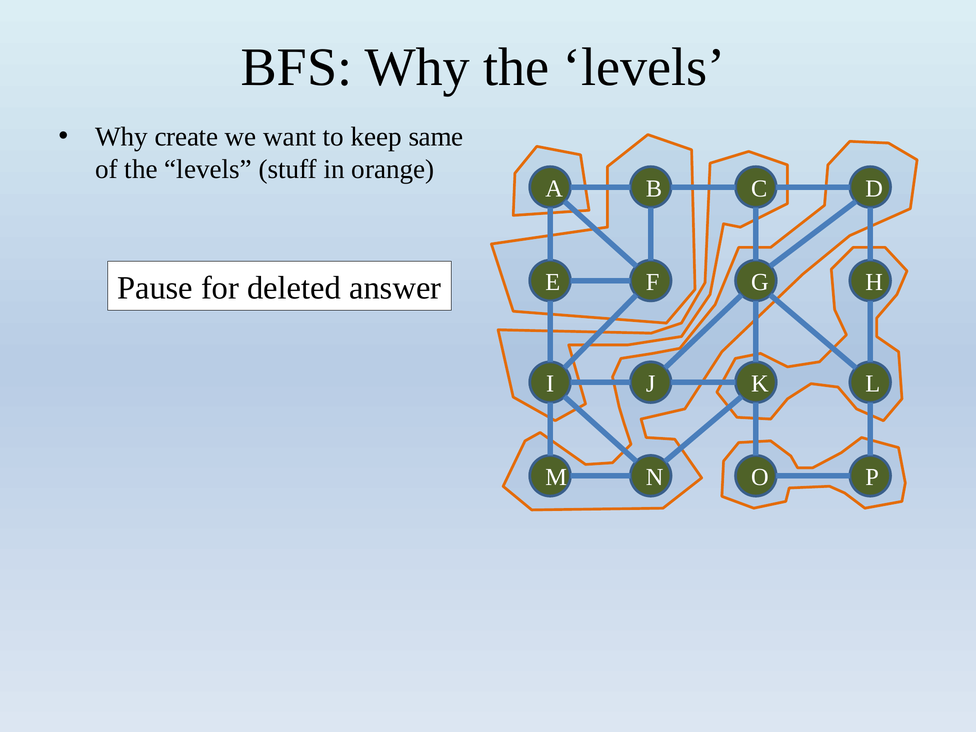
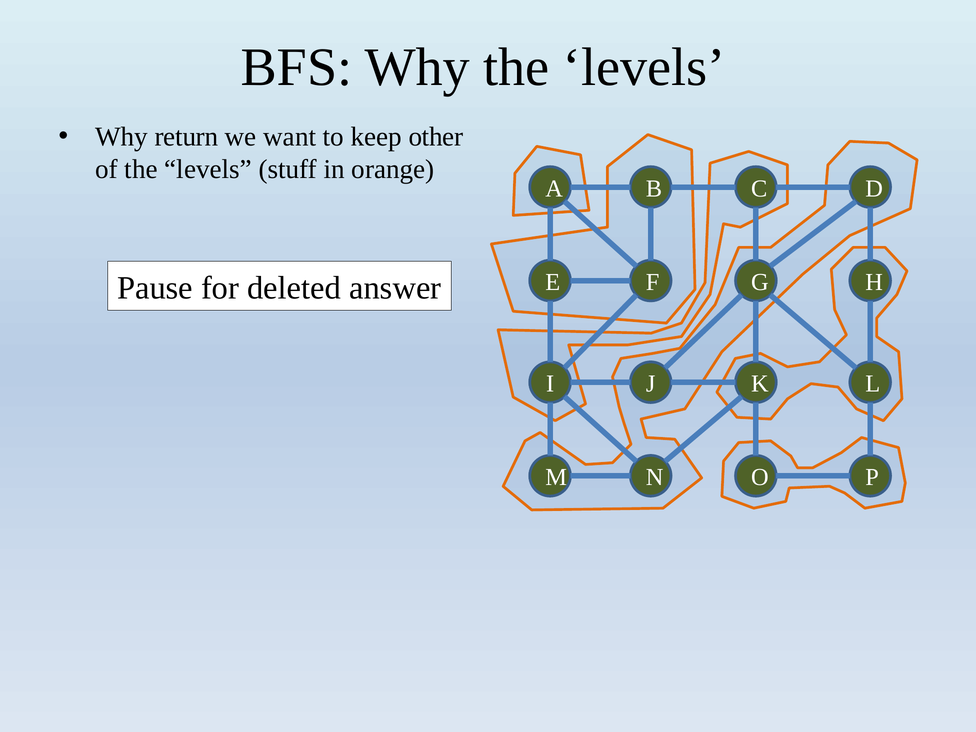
create: create -> return
same: same -> other
